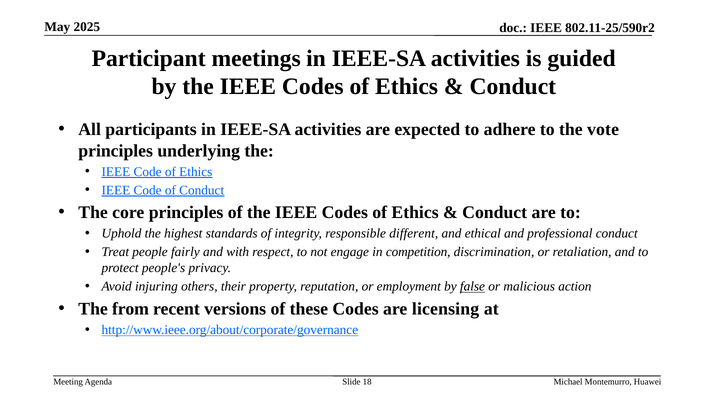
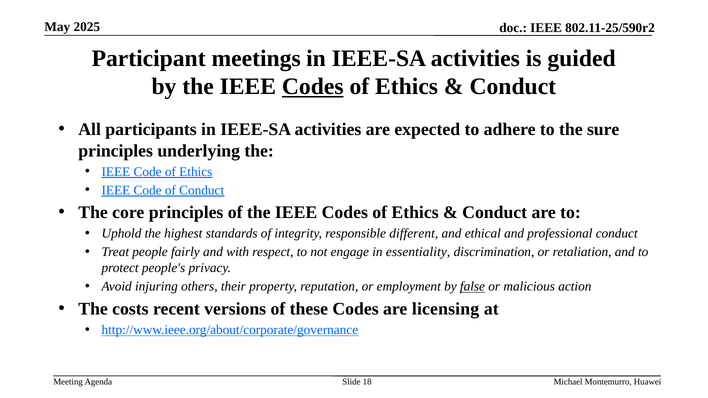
Codes at (313, 87) underline: none -> present
vote: vote -> sure
competition: competition -> essentiality
from: from -> costs
